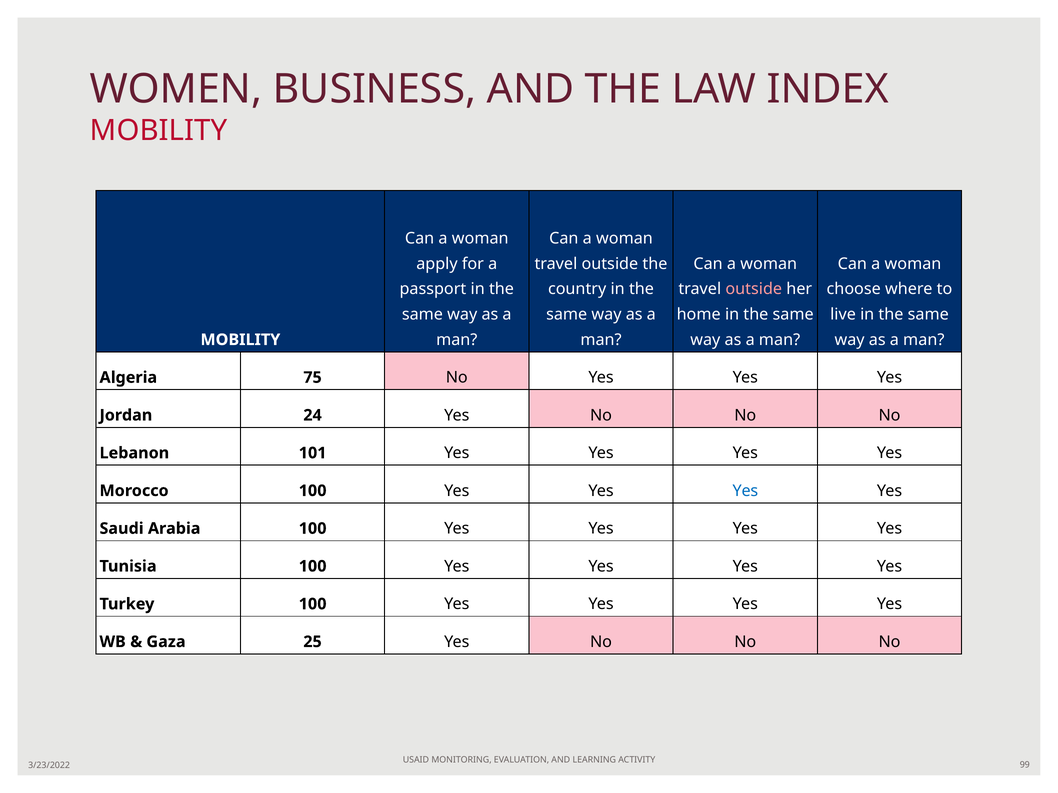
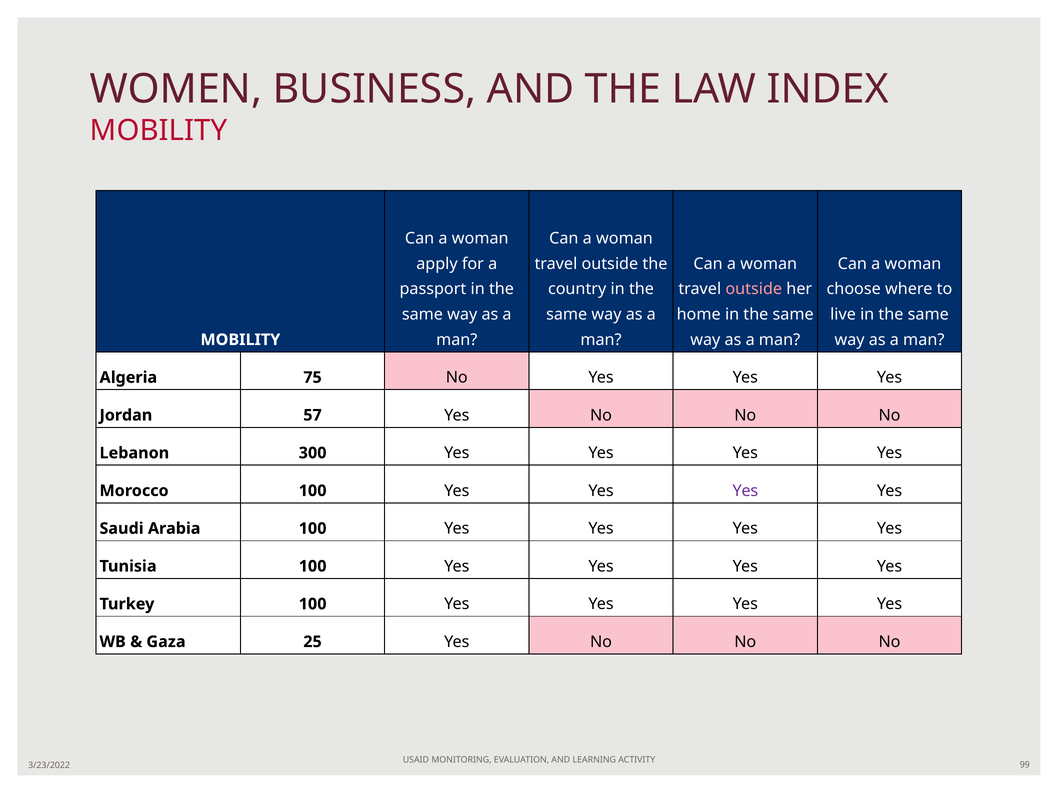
24: 24 -> 57
101: 101 -> 300
Yes at (745, 491) colour: blue -> purple
